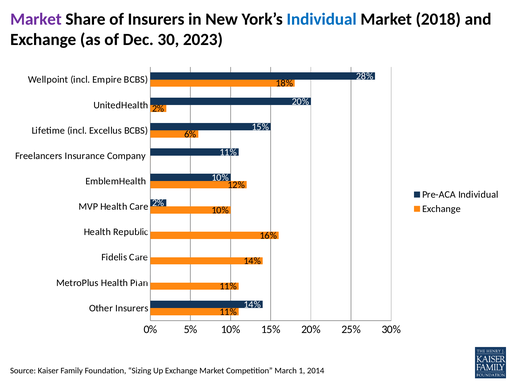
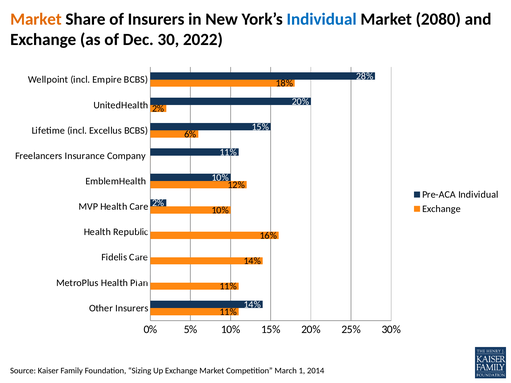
Market at (36, 19) colour: purple -> orange
2018: 2018 -> 2080
2023: 2023 -> 2022
